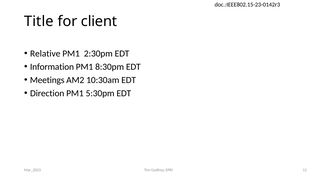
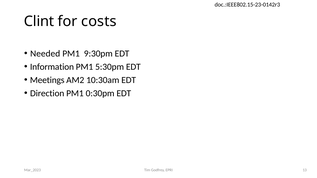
Title: Title -> Clint
client: client -> costs
Relative: Relative -> Needed
2:30pm: 2:30pm -> 9:30pm
8:30pm: 8:30pm -> 5:30pm
5:30pm: 5:30pm -> 0:30pm
